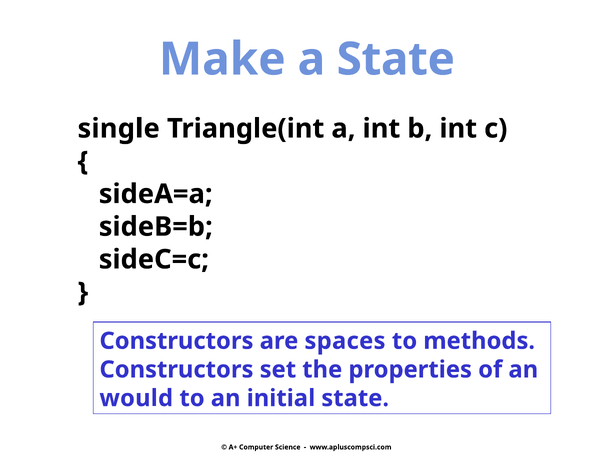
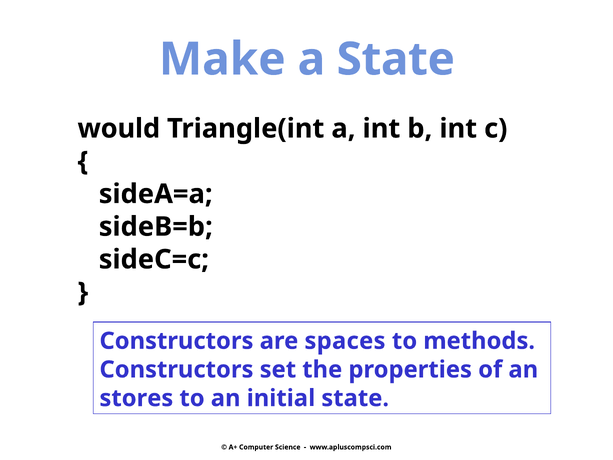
single: single -> would
would: would -> stores
